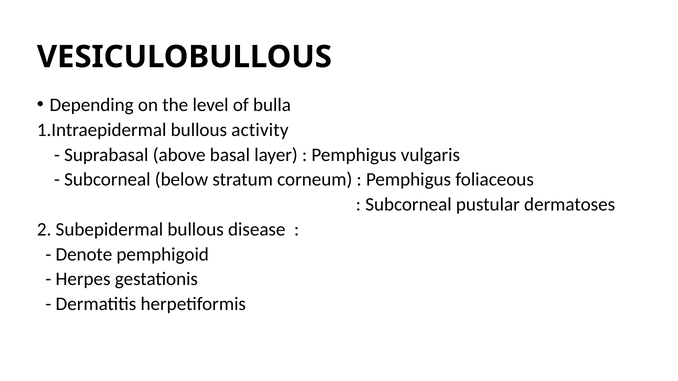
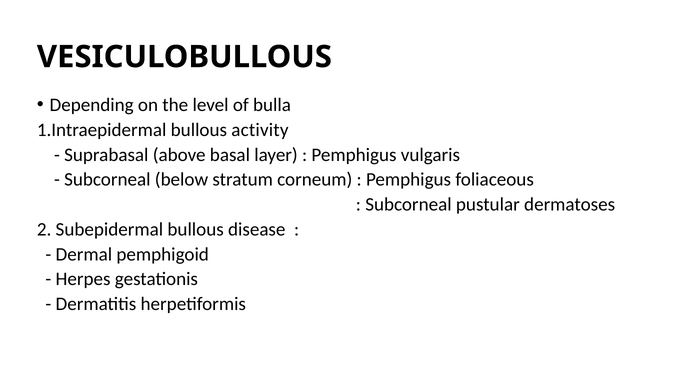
Denote: Denote -> Dermal
